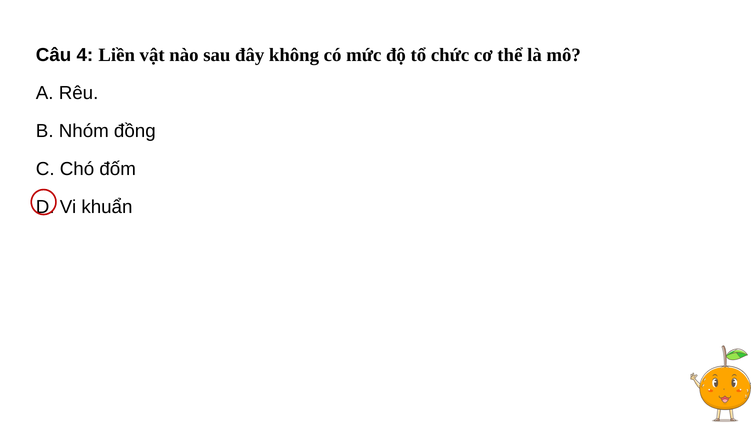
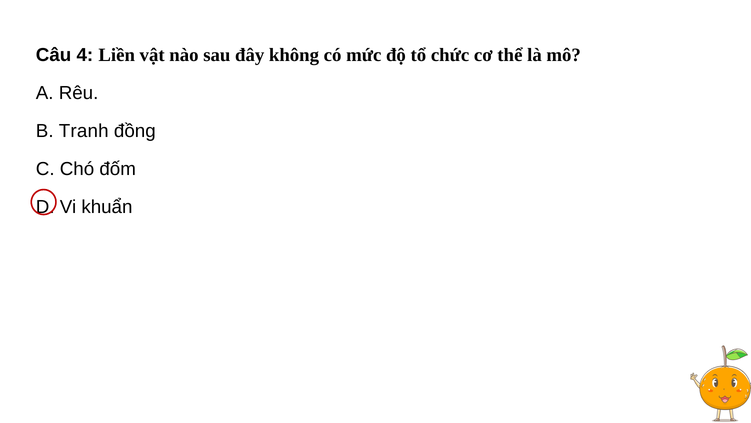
Nhóm: Nhóm -> Tranh
